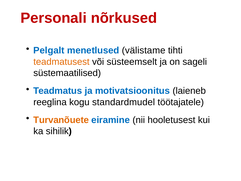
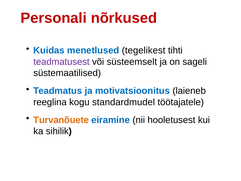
Pelgalt: Pelgalt -> Kuidas
välistame: välistame -> tegelikest
teadmatusest colour: orange -> purple
